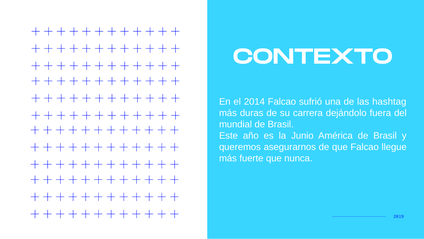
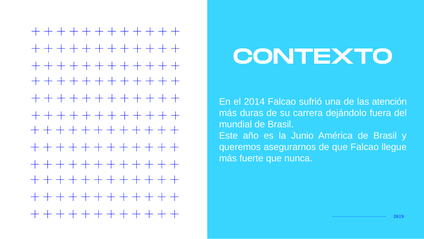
hashtag: hashtag -> atención
